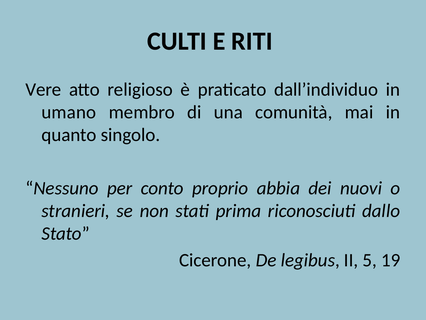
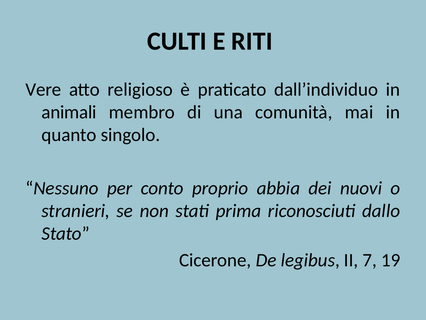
umano: umano -> animali
5: 5 -> 7
